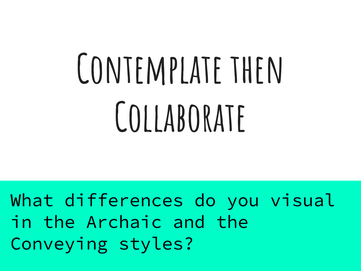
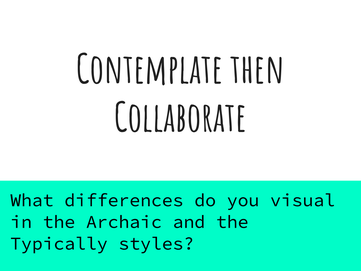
Conveying: Conveying -> Typically
